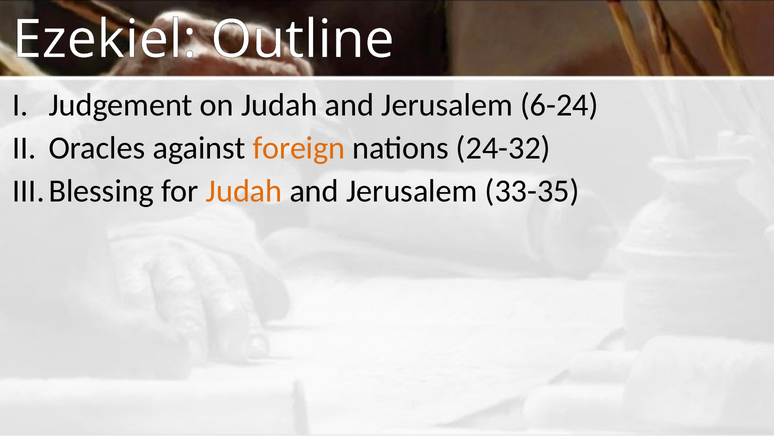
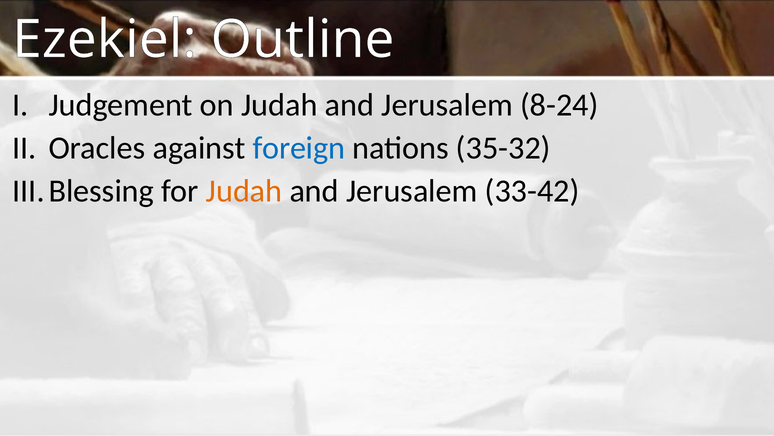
6-24: 6-24 -> 8-24
foreign colour: orange -> blue
24-32: 24-32 -> 35-32
33-35: 33-35 -> 33-42
